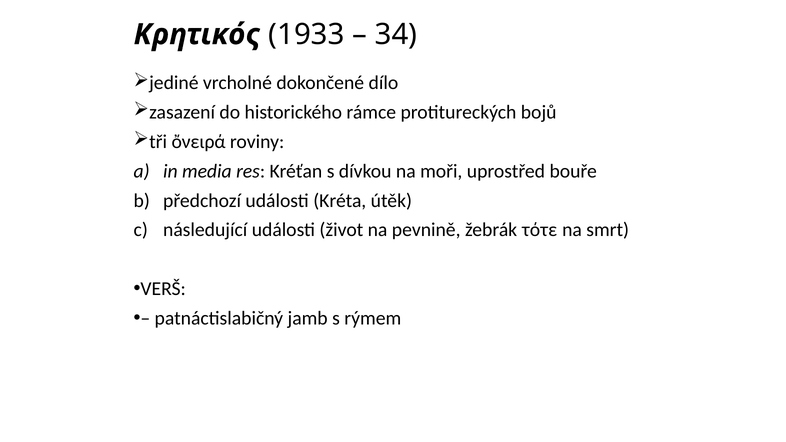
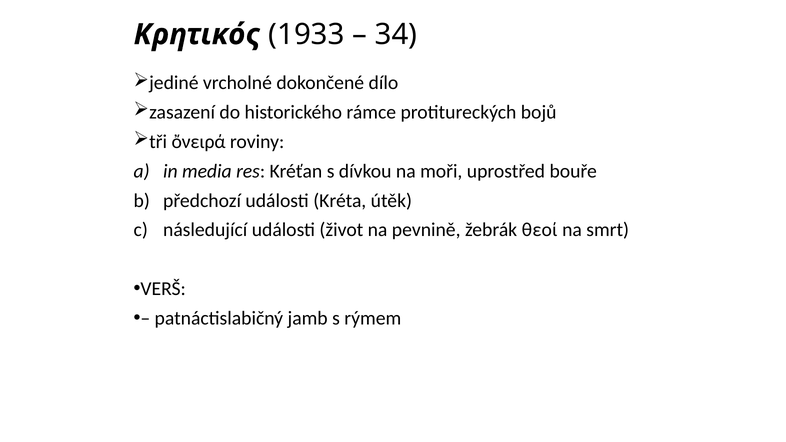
τότε: τότε -> θεοί
